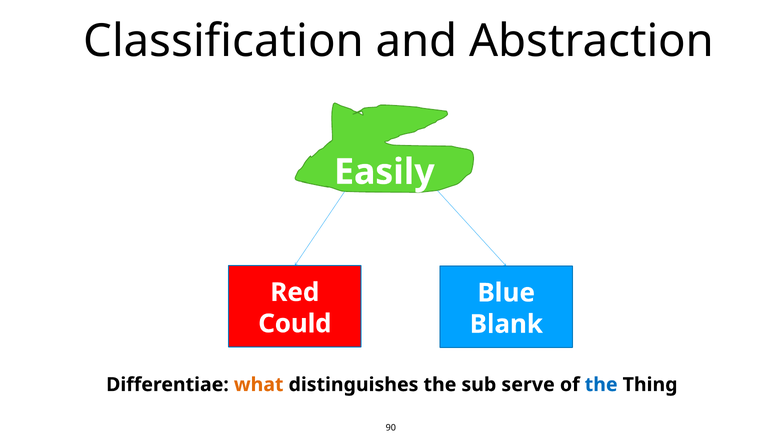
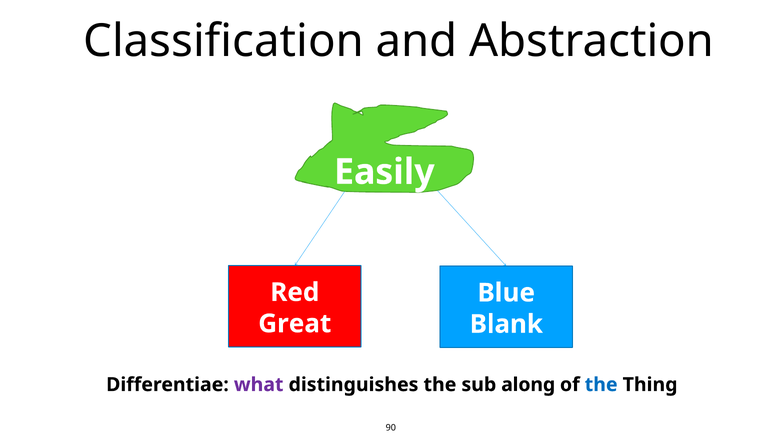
Could: Could -> Great
what colour: orange -> purple
serve: serve -> along
